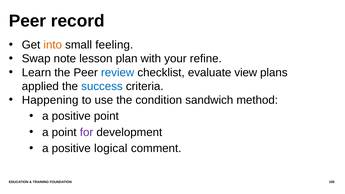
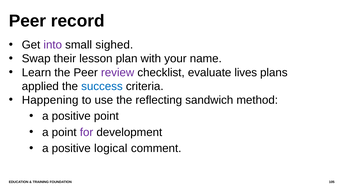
into colour: orange -> purple
feeling: feeling -> sighed
note: note -> their
refine: refine -> name
review colour: blue -> purple
view: view -> lives
condition: condition -> reflecting
